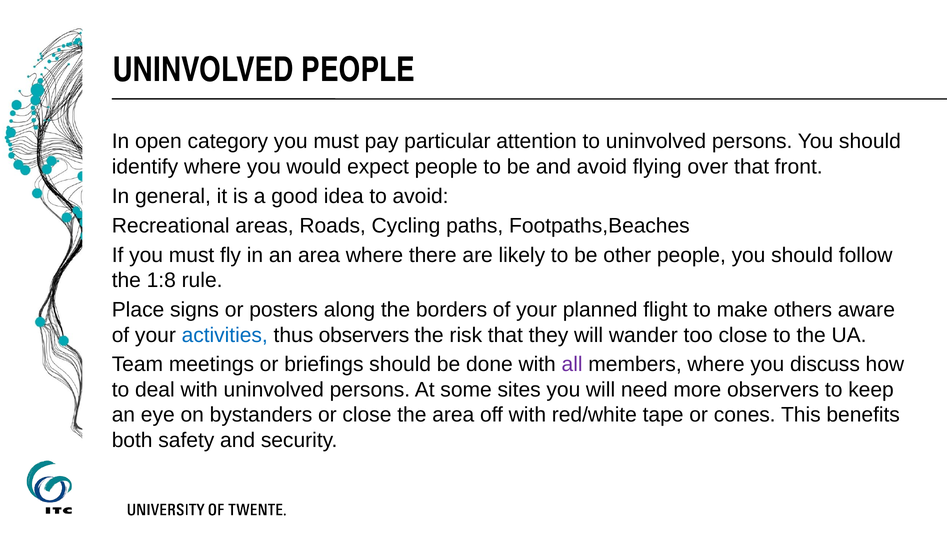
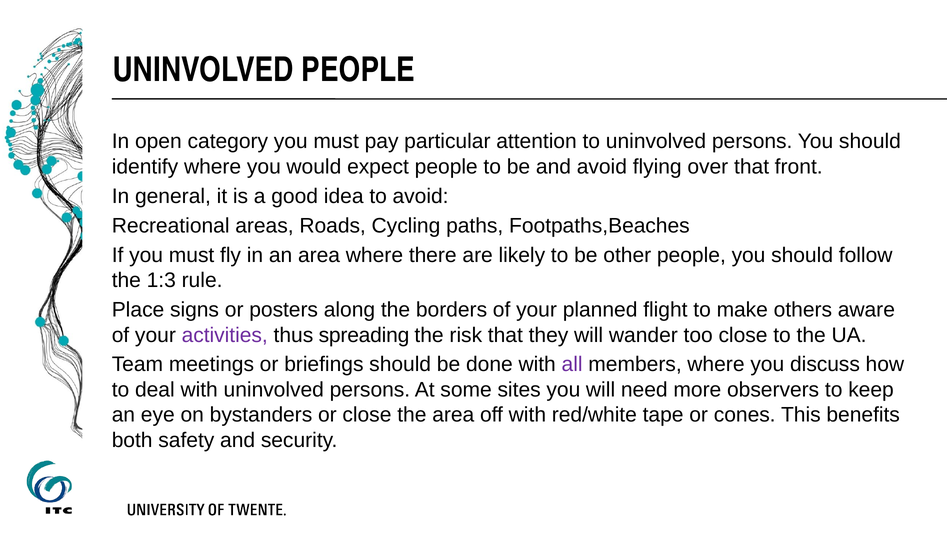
1:8: 1:8 -> 1:3
activities colour: blue -> purple
thus observers: observers -> spreading
